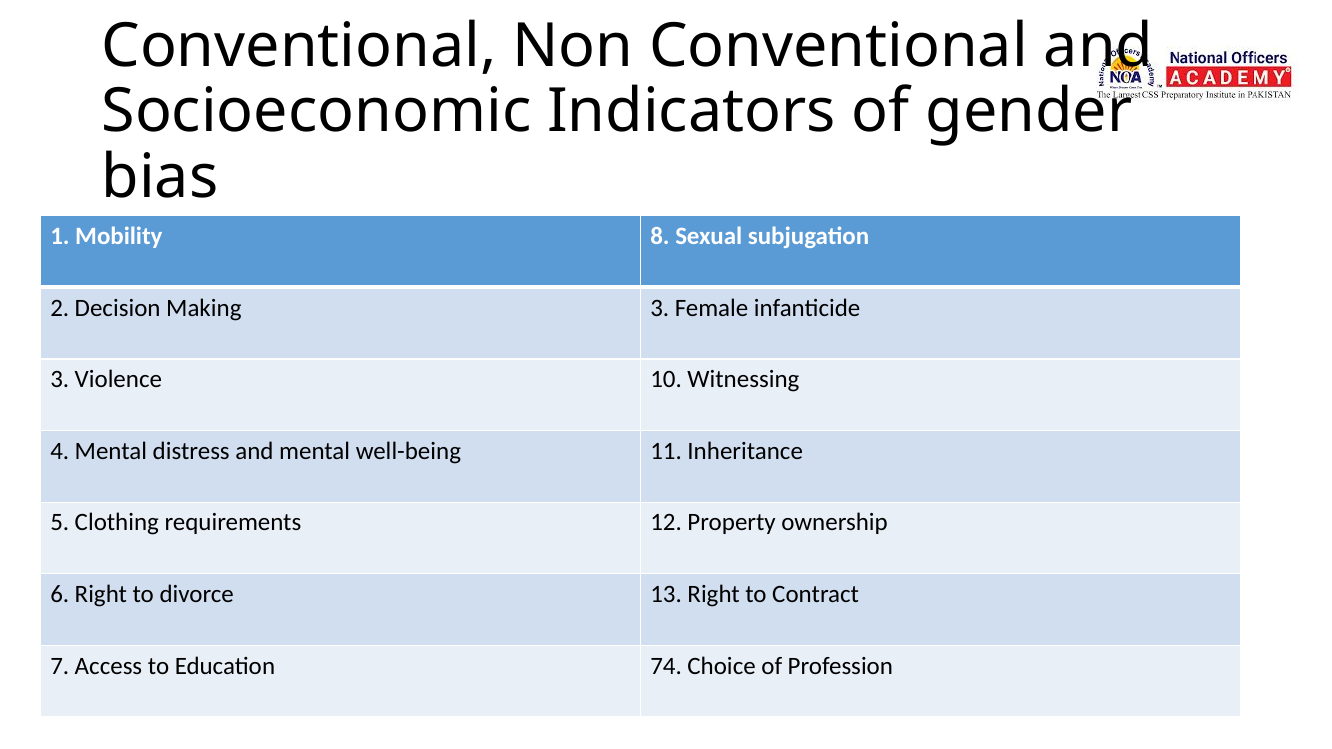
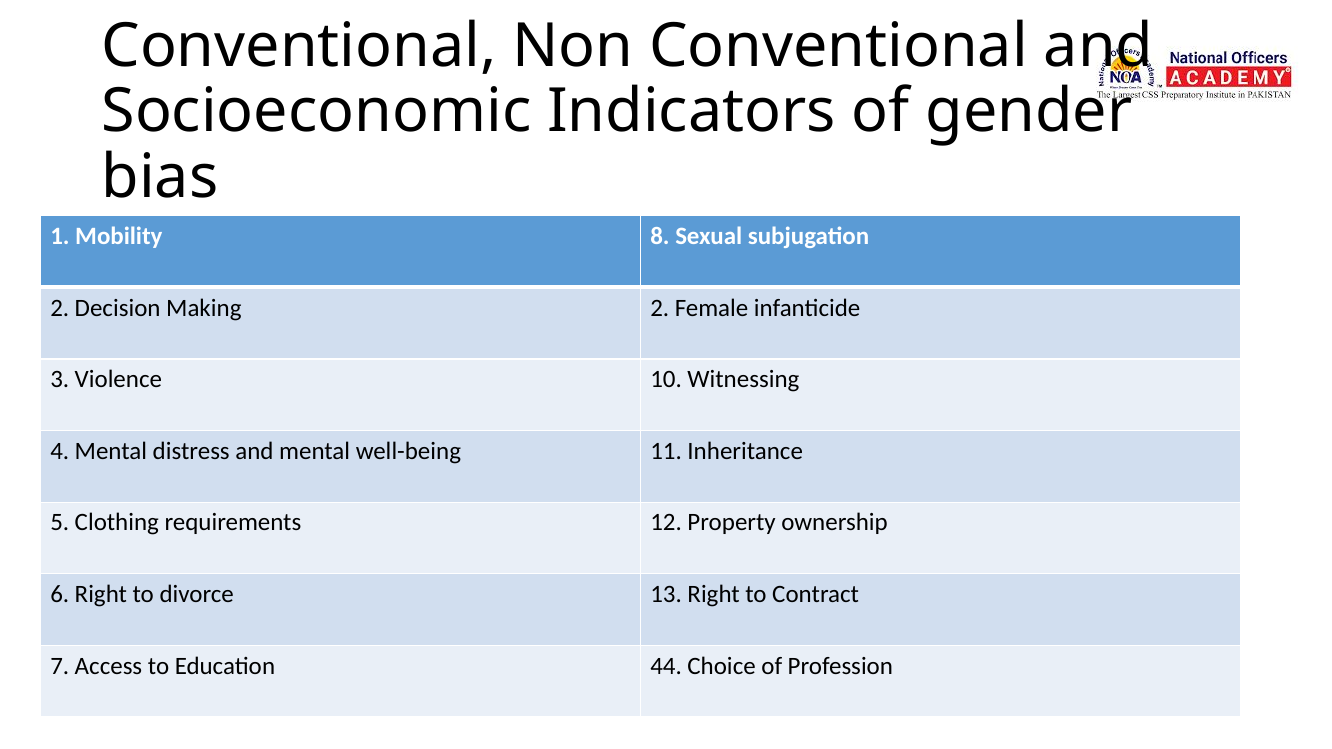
Making 3: 3 -> 2
74: 74 -> 44
